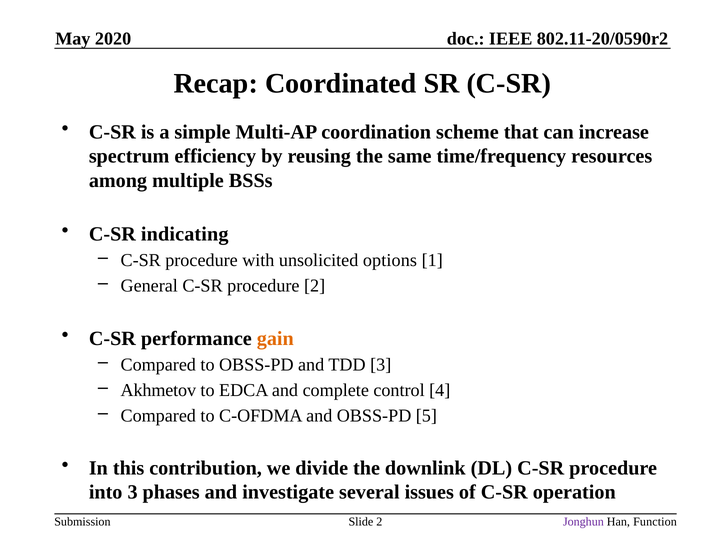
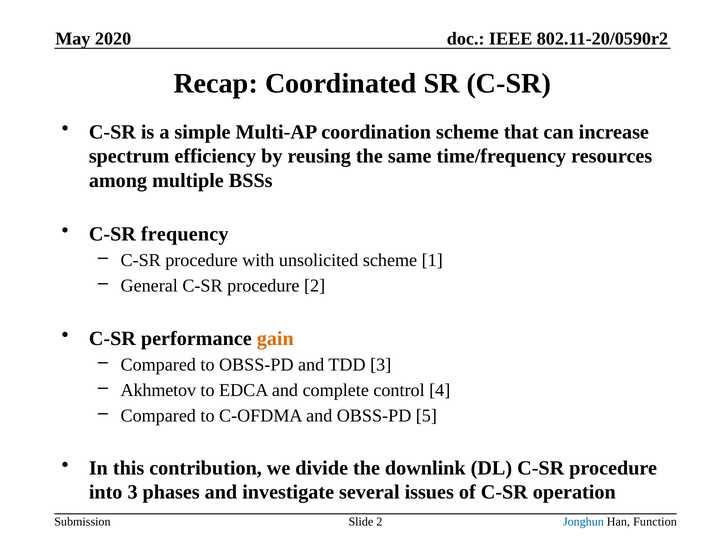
indicating: indicating -> frequency
unsolicited options: options -> scheme
Jonghun colour: purple -> blue
